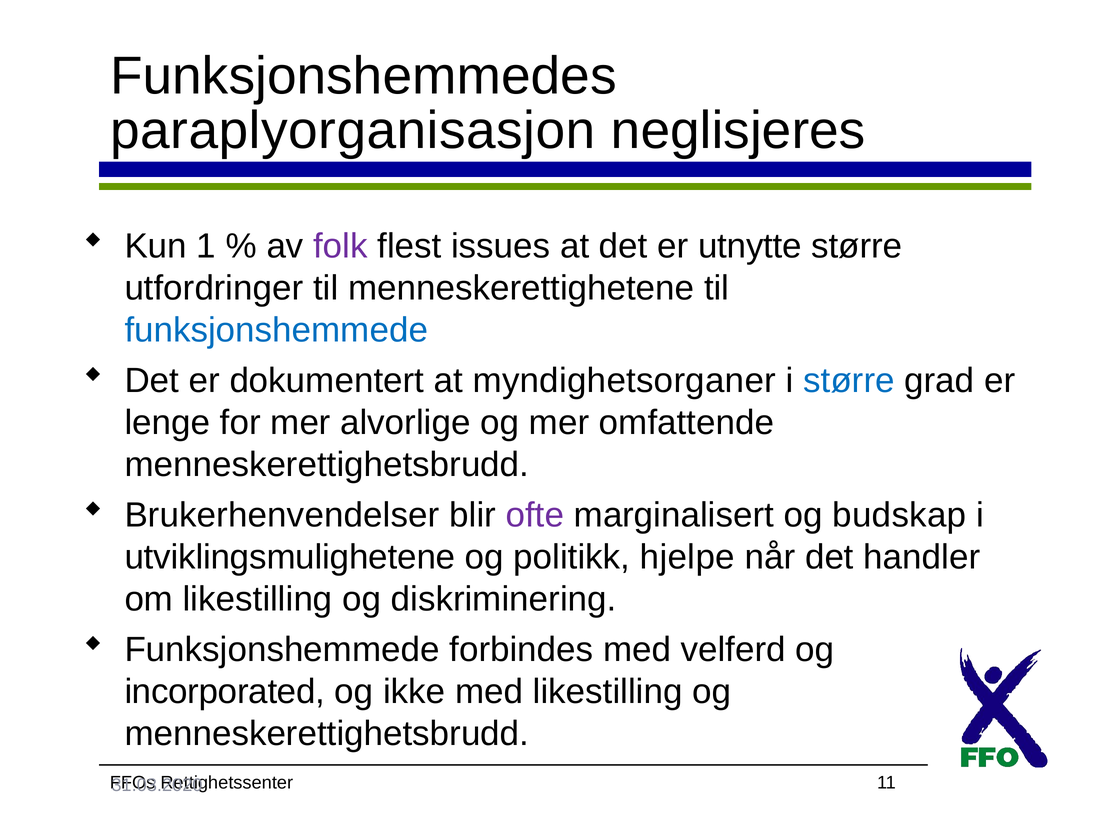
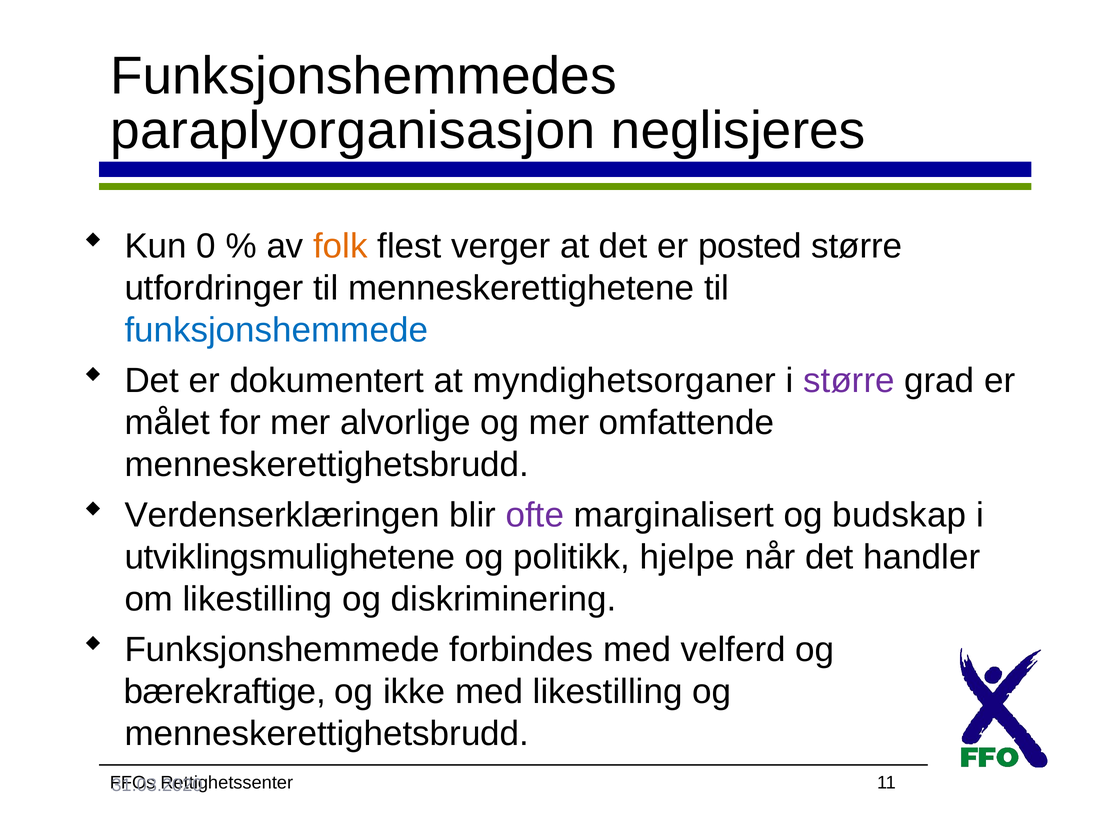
1: 1 -> 0
folk colour: purple -> orange
issues: issues -> verger
utnytte: utnytte -> posted
større at (849, 381) colour: blue -> purple
lenge: lenge -> målet
Brukerhenvendelser: Brukerhenvendelser -> Verdenserklæringen
incorporated: incorporated -> bærekraftige
